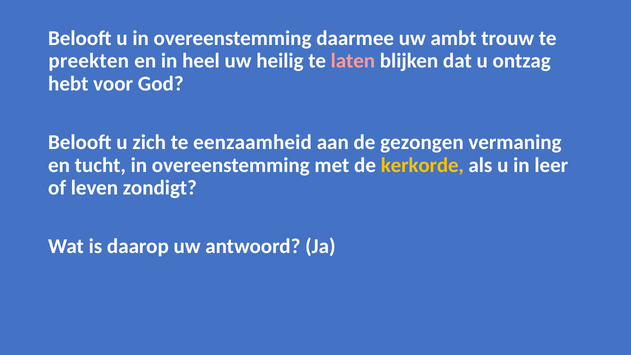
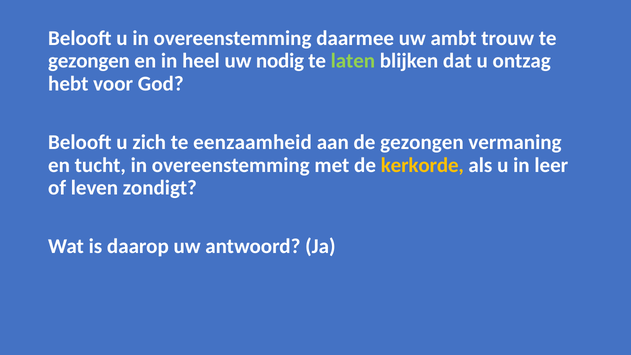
preekten at (89, 61): preekten -> gezongen
heilig: heilig -> nodig
laten colour: pink -> light green
